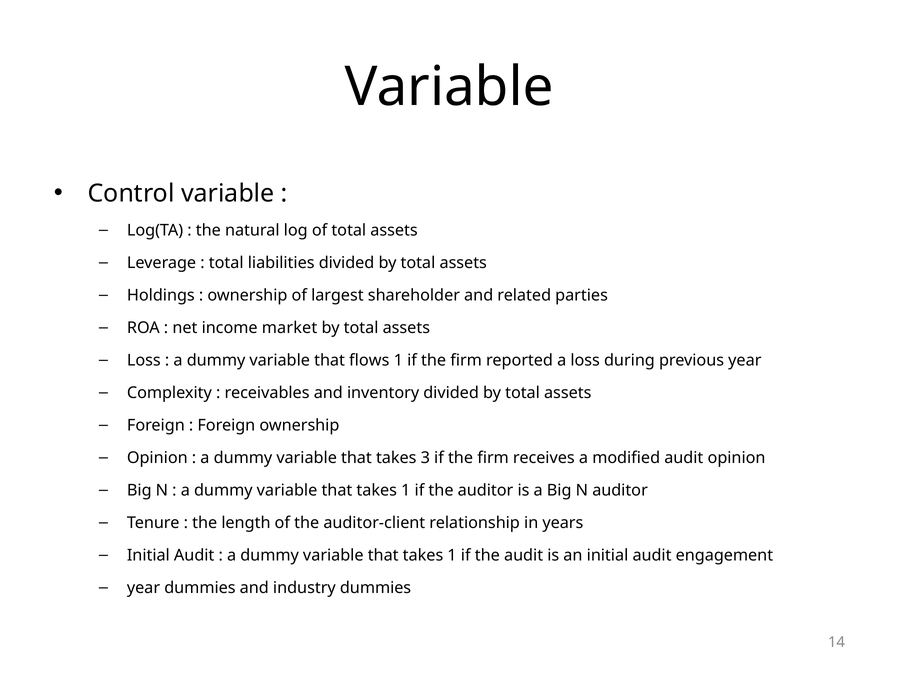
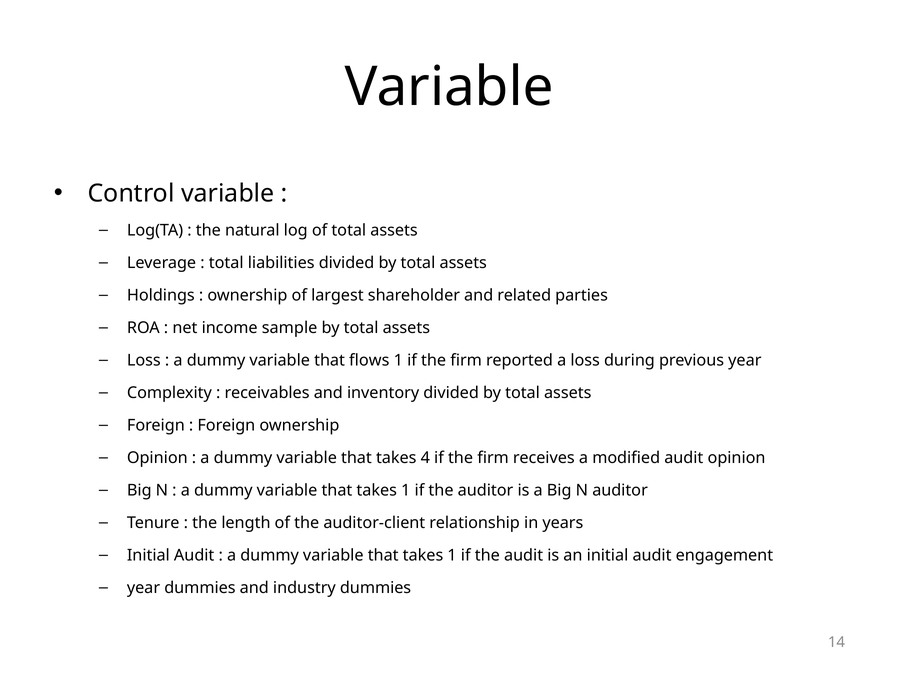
market: market -> sample
3: 3 -> 4
